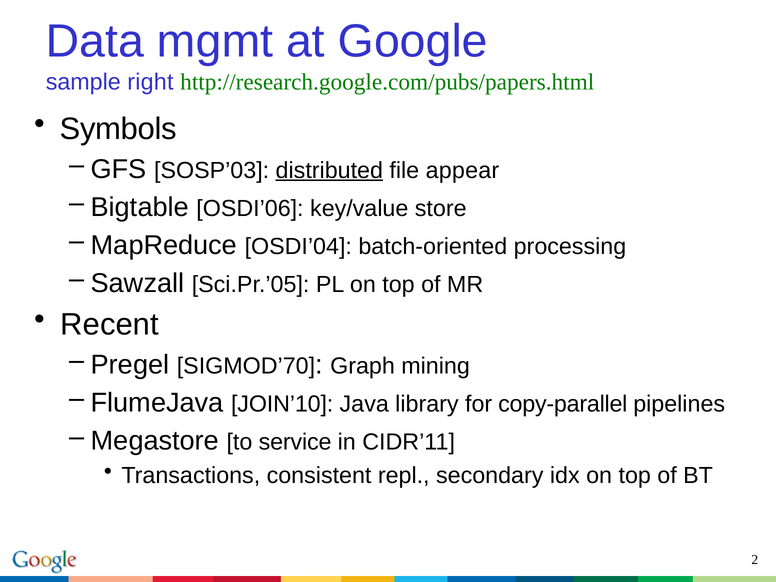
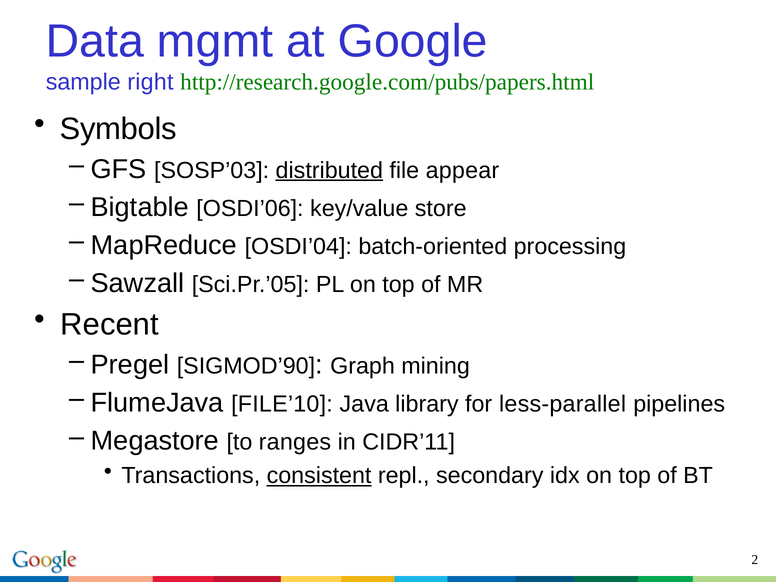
SIGMOD’70: SIGMOD’70 -> SIGMOD’90
JOIN’10: JOIN’10 -> FILE’10
copy-parallel: copy-parallel -> less-parallel
service: service -> ranges
consistent underline: none -> present
